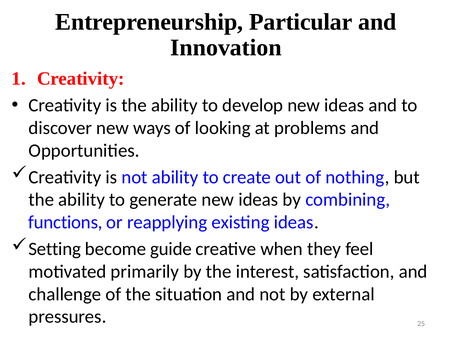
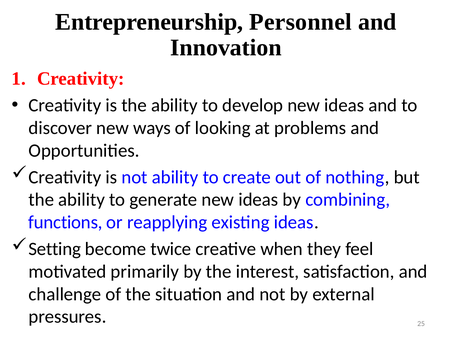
Particular: Particular -> Personnel
guide: guide -> twice
